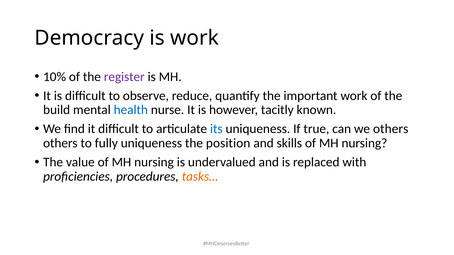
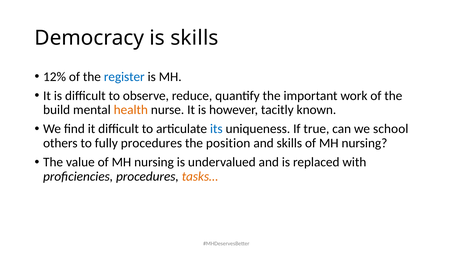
is work: work -> skills
10%: 10% -> 12%
register colour: purple -> blue
health colour: blue -> orange
we others: others -> school
fully uniqueness: uniqueness -> procedures
